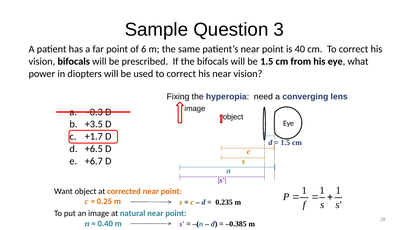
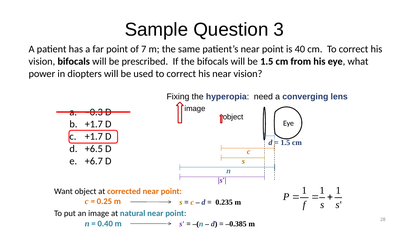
6: 6 -> 7
+3.5 at (94, 124): +3.5 -> +1.7
